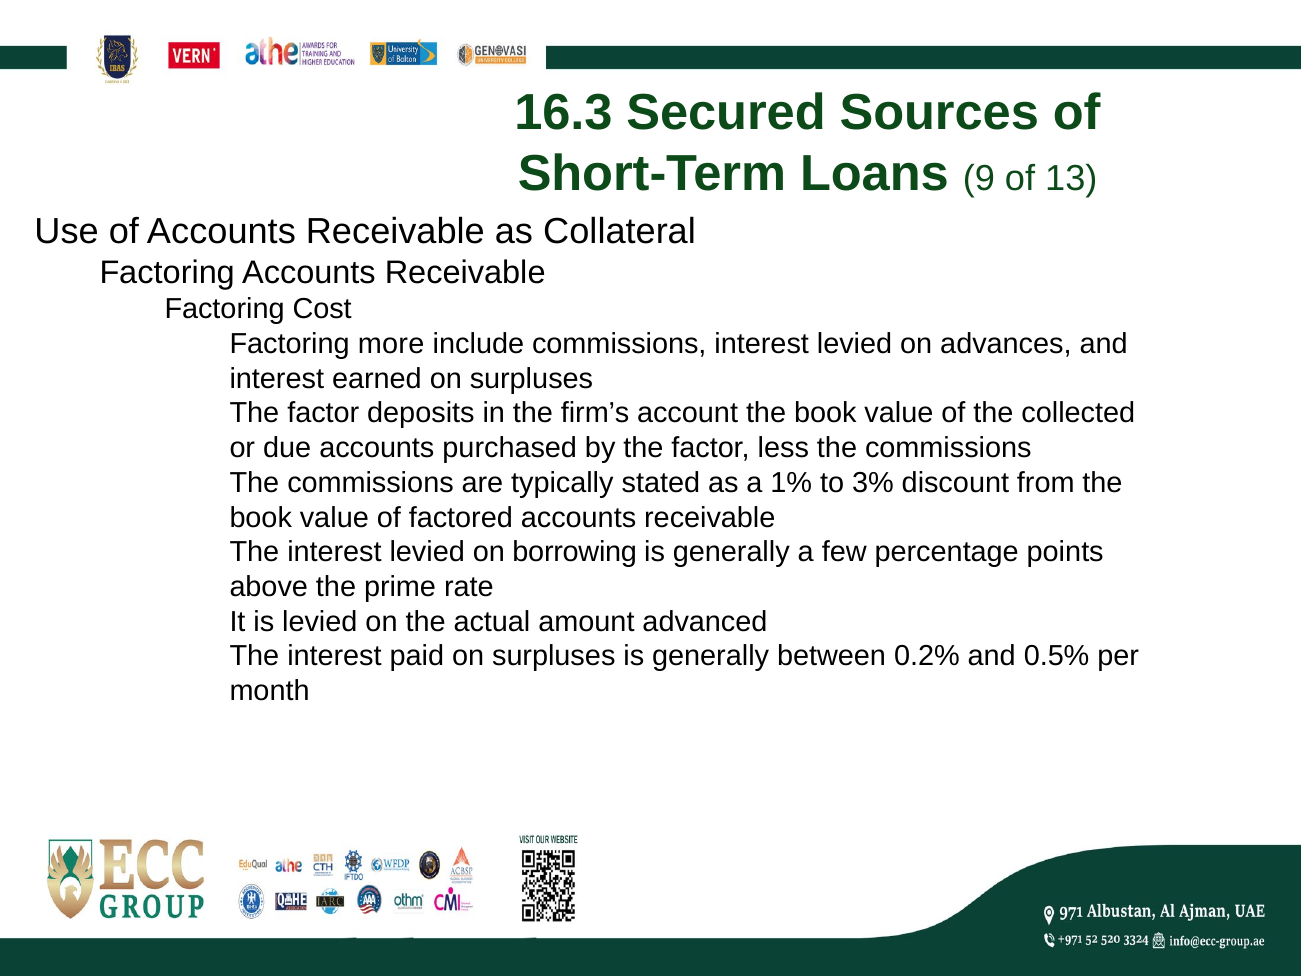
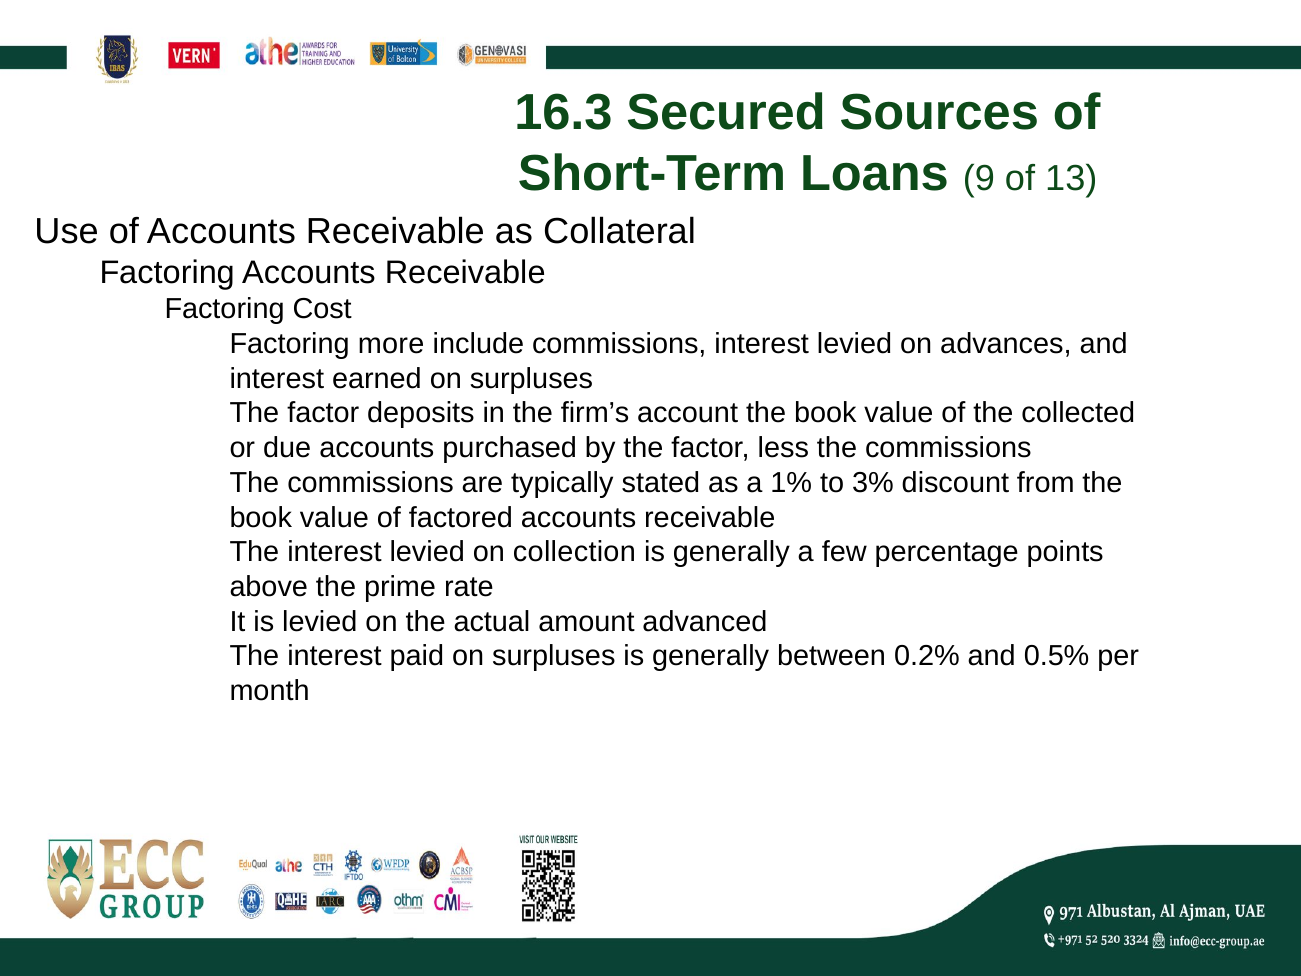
borrowing: borrowing -> collection
